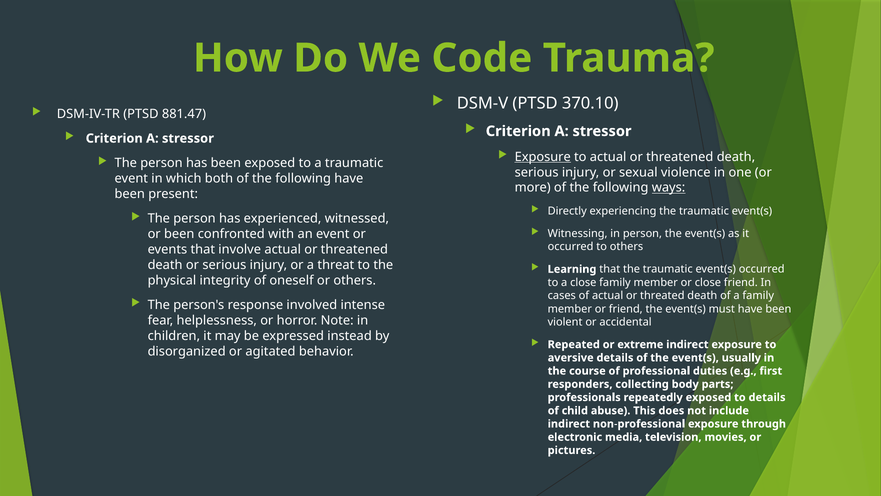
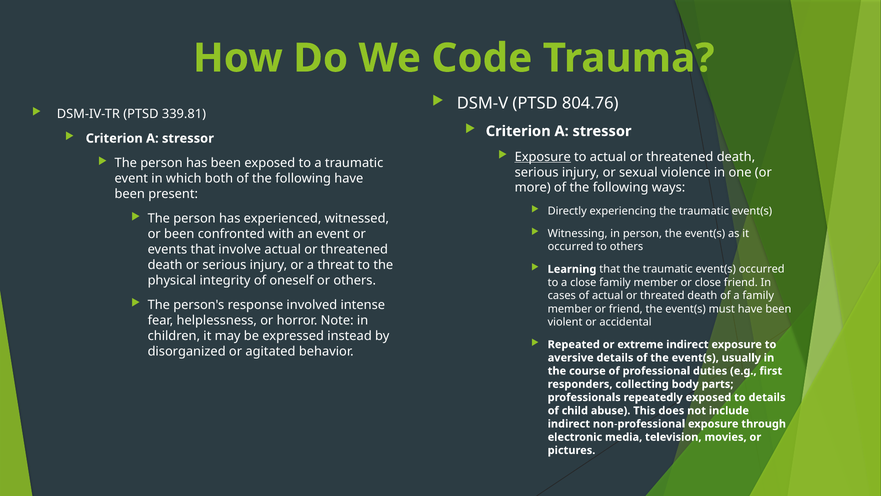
370.10: 370.10 -> 804.76
881.47: 881.47 -> 339.81
ways underline: present -> none
